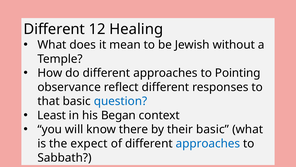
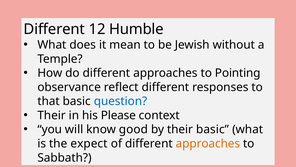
Healing: Healing -> Humble
Least at (52, 115): Least -> Their
Began: Began -> Please
there: there -> good
approaches at (208, 143) colour: blue -> orange
